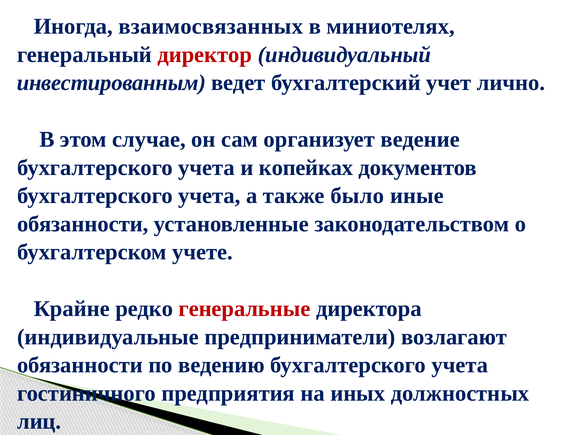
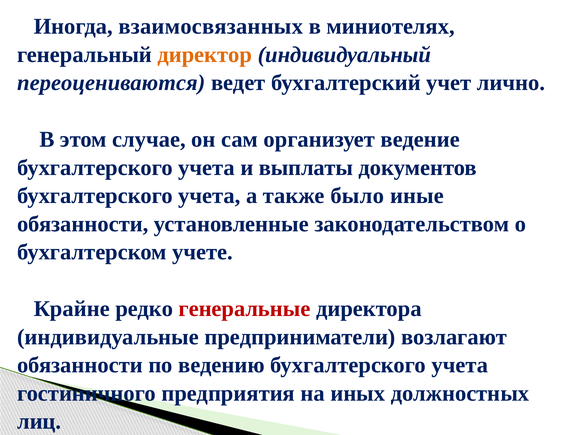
директор colour: red -> orange
инвестированным: инвестированным -> переоцениваются
копейках: копейках -> выплаты
